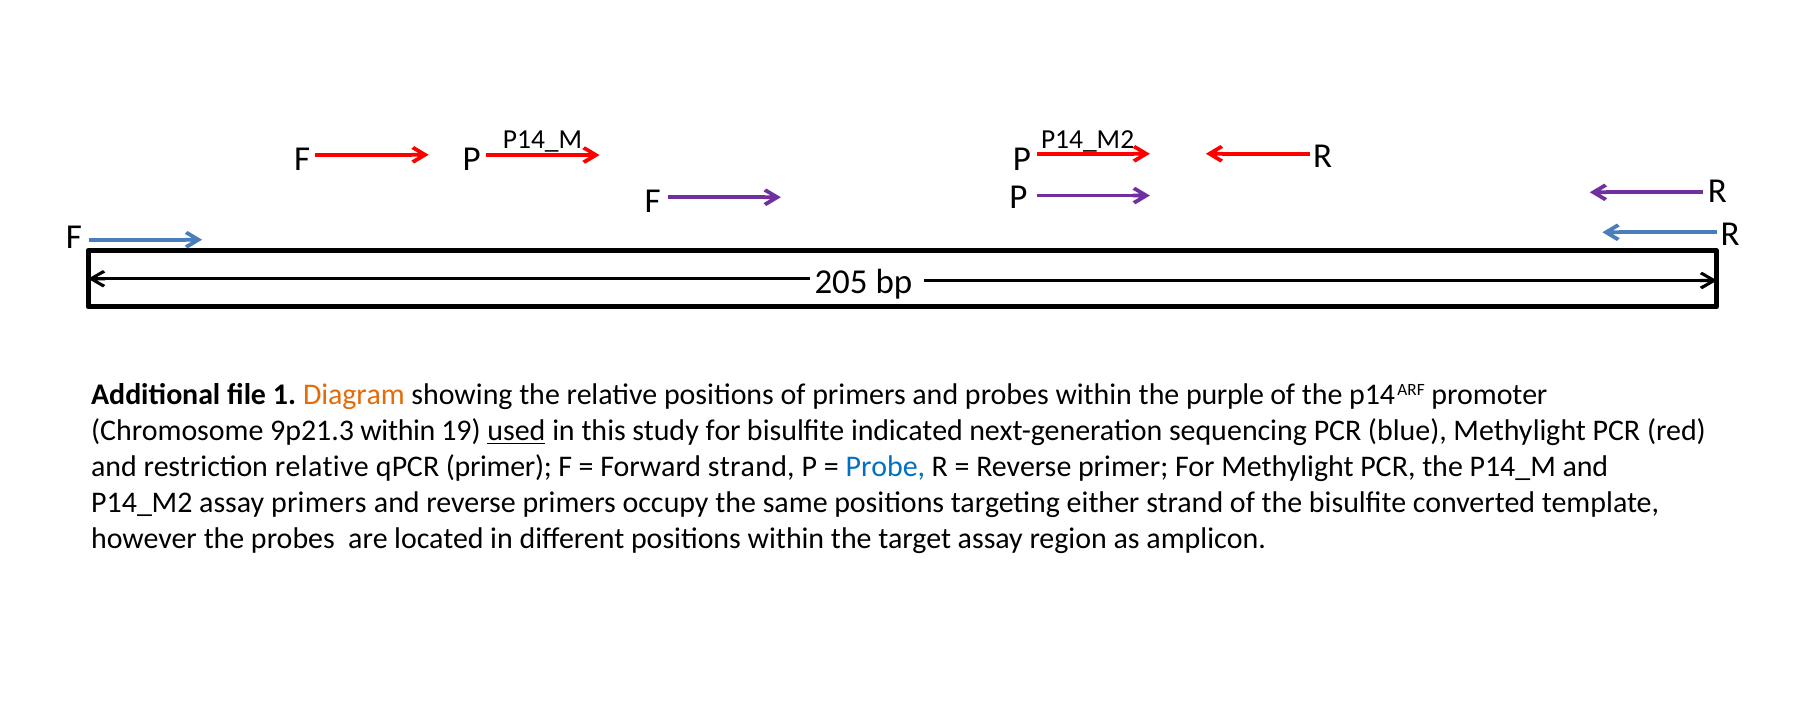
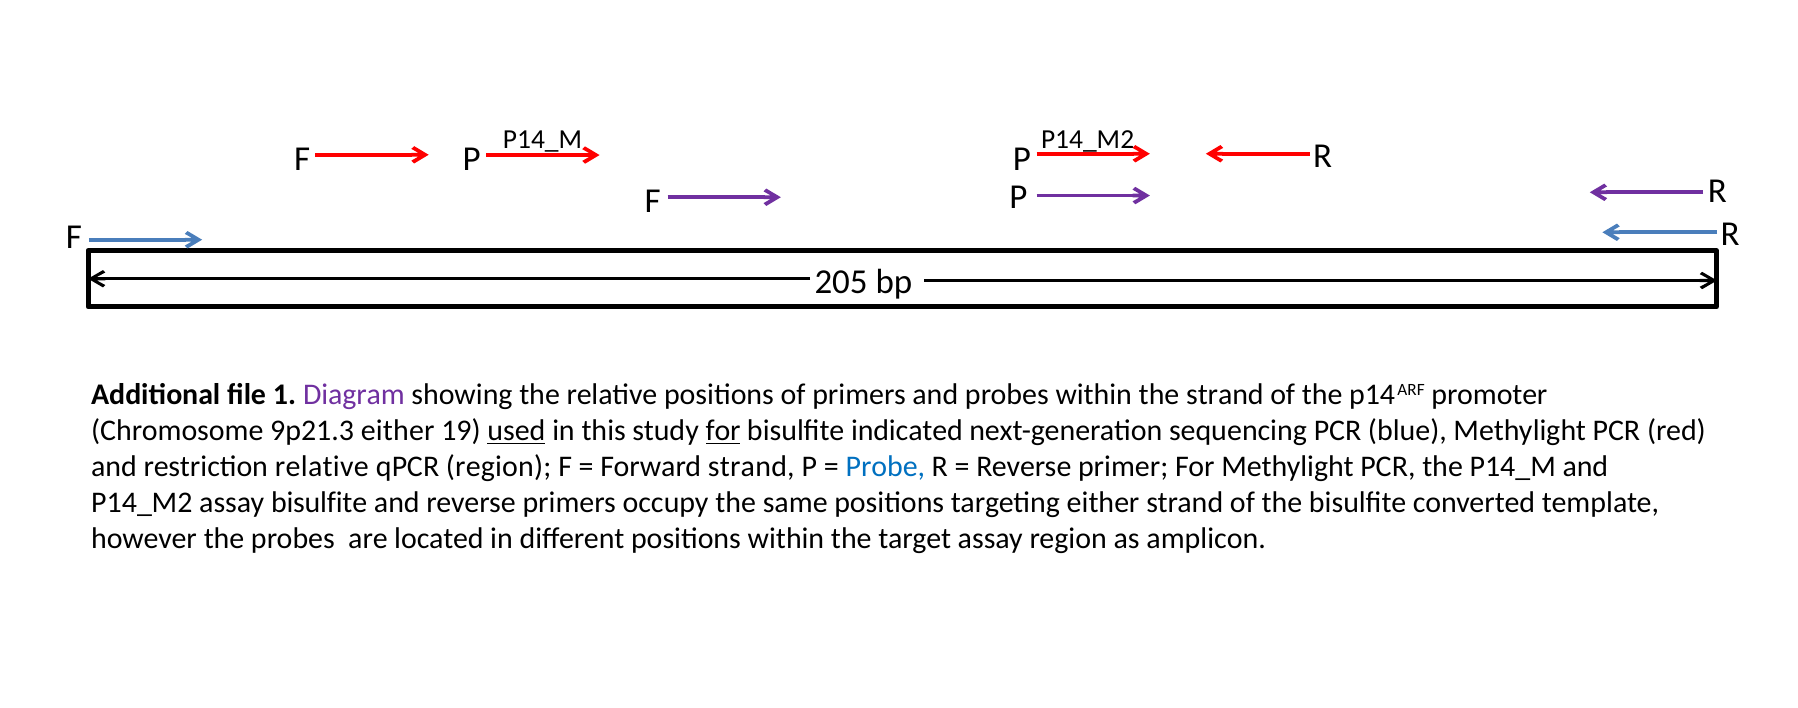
Diagram colour: orange -> purple
the purple: purple -> strand
9p21.3 within: within -> either
for at (723, 431) underline: none -> present
qPCR primer: primer -> region
assay primers: primers -> bisulfite
